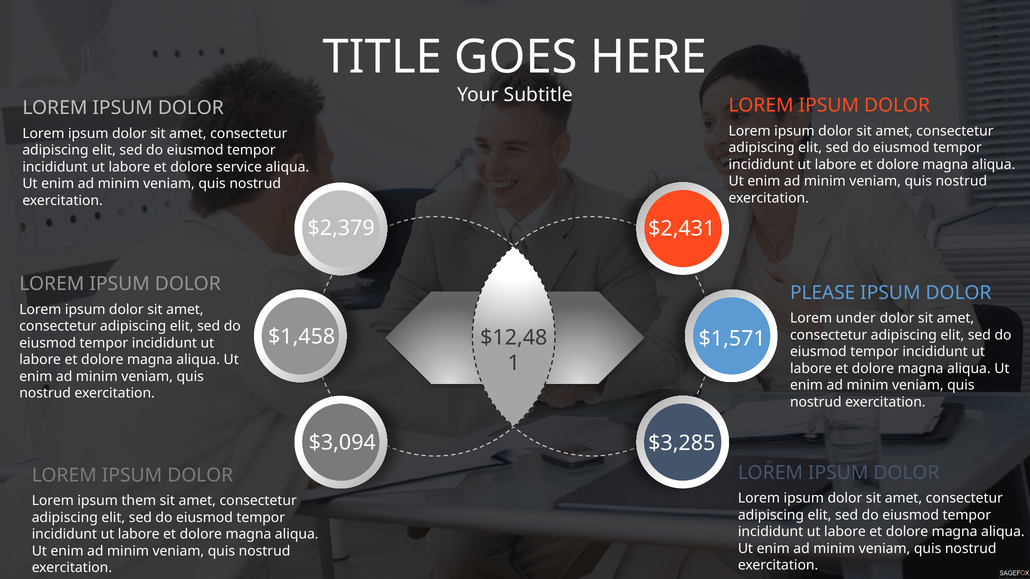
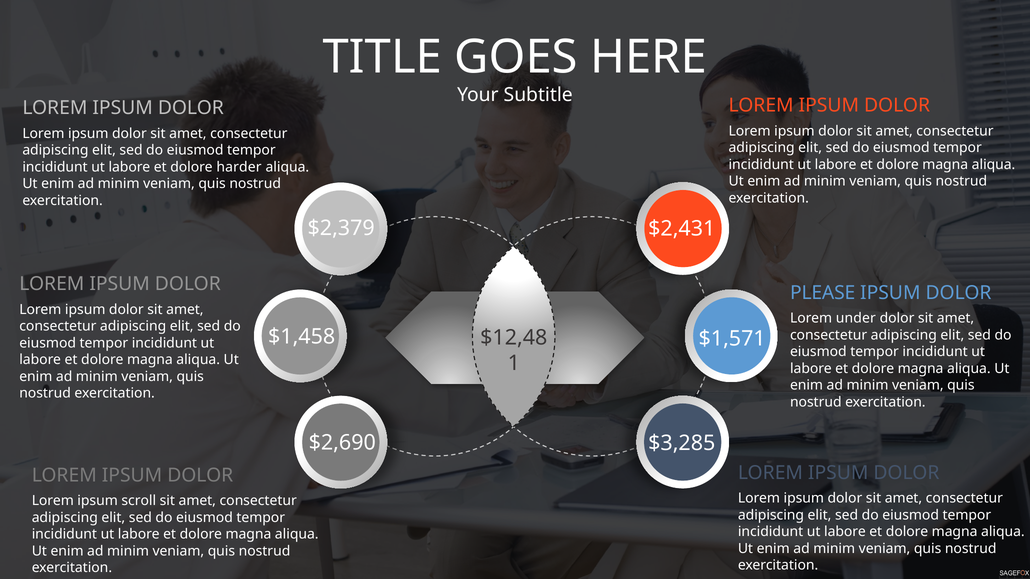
service: service -> harder
$3,094: $3,094 -> $2,690
them: them -> scroll
